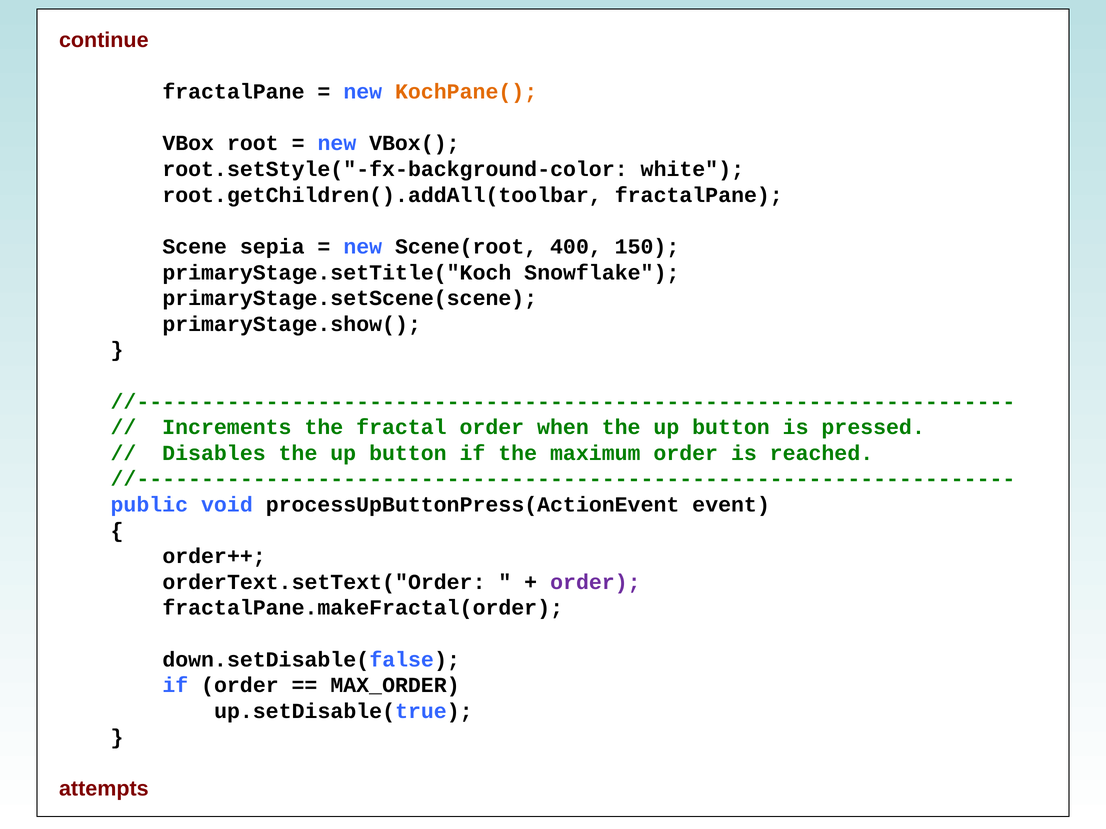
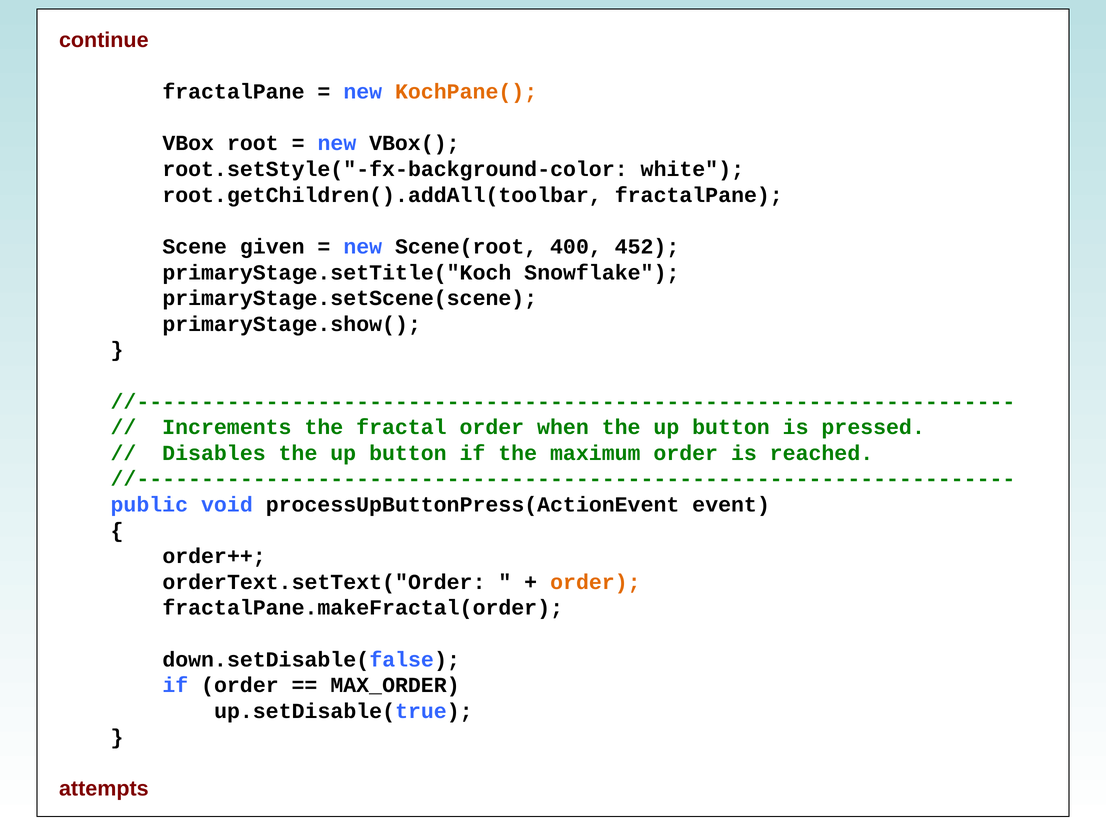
sepia: sepia -> given
150: 150 -> 452
order at (595, 582) colour: purple -> orange
